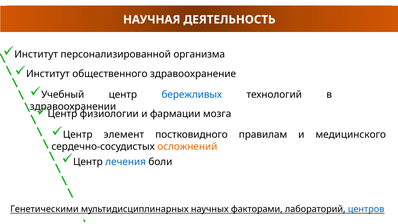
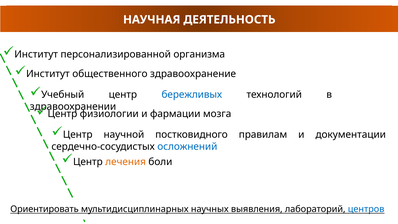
элемент: элемент -> научной
медицинского: медицинского -> документации
осложнений colour: orange -> blue
лечения colour: blue -> orange
Генетическими: Генетическими -> Ориентировать
факторами: факторами -> выявления
